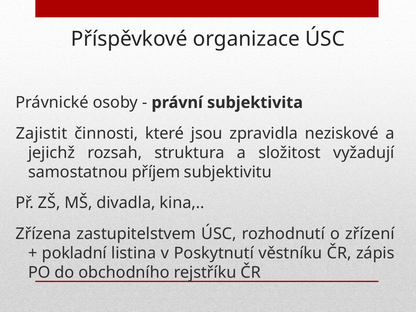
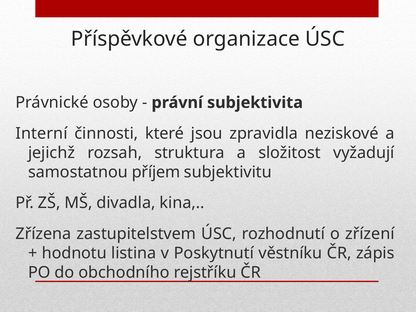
Zajistit: Zajistit -> Interní
pokladní: pokladní -> hodnotu
